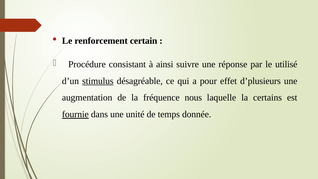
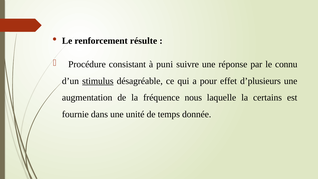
certain: certain -> résulte
ainsi: ainsi -> puni
utilisé: utilisé -> connu
fournie underline: present -> none
